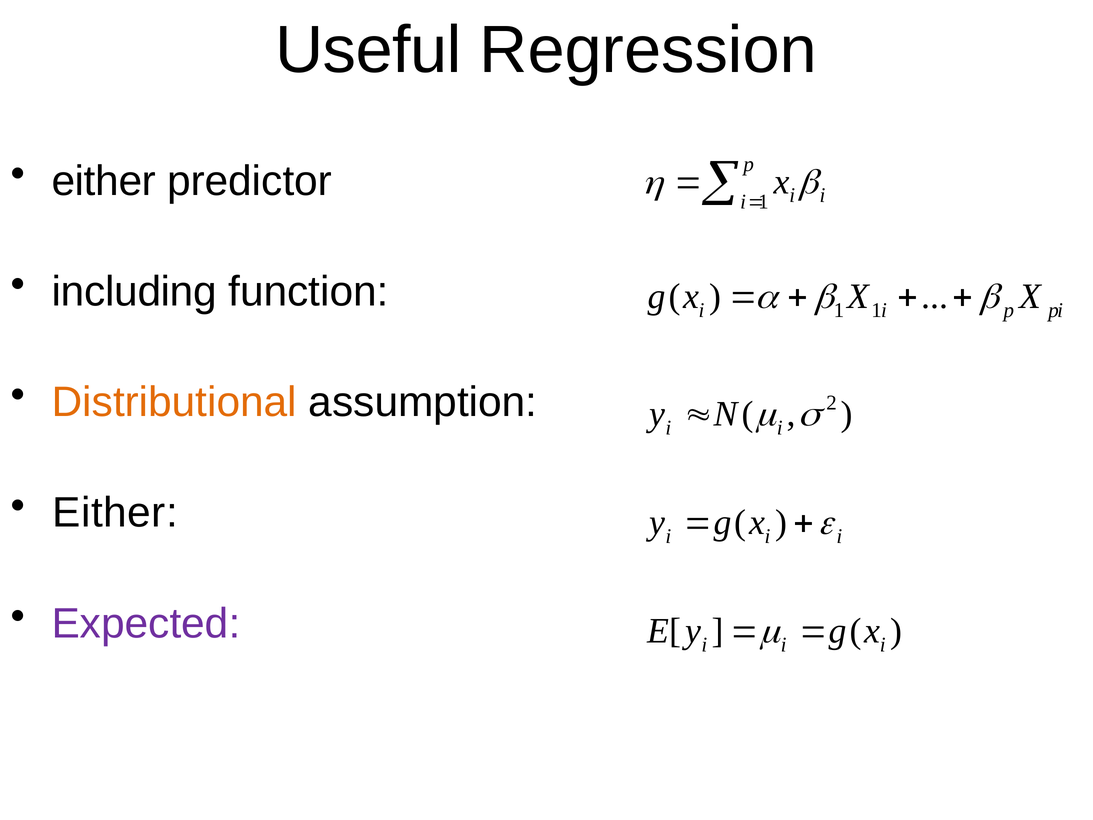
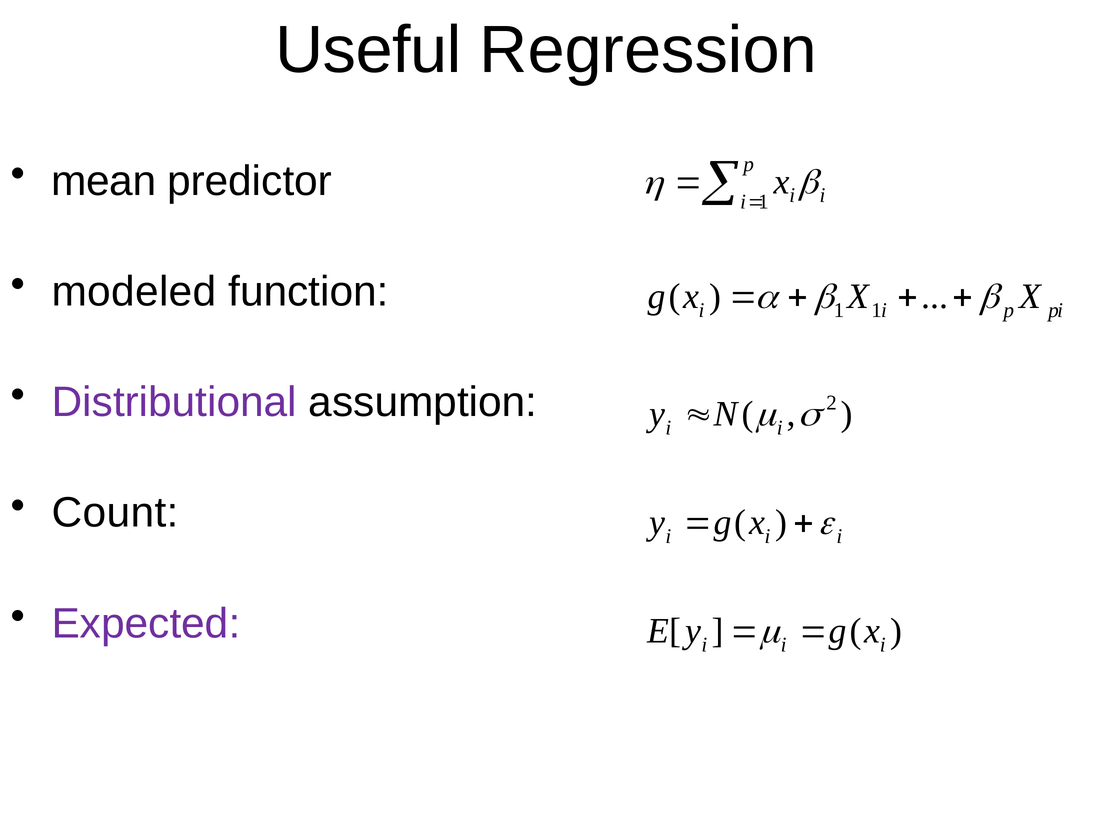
either at (104, 181): either -> mean
including: including -> modeled
Distributional colour: orange -> purple
Either at (115, 513): Either -> Count
